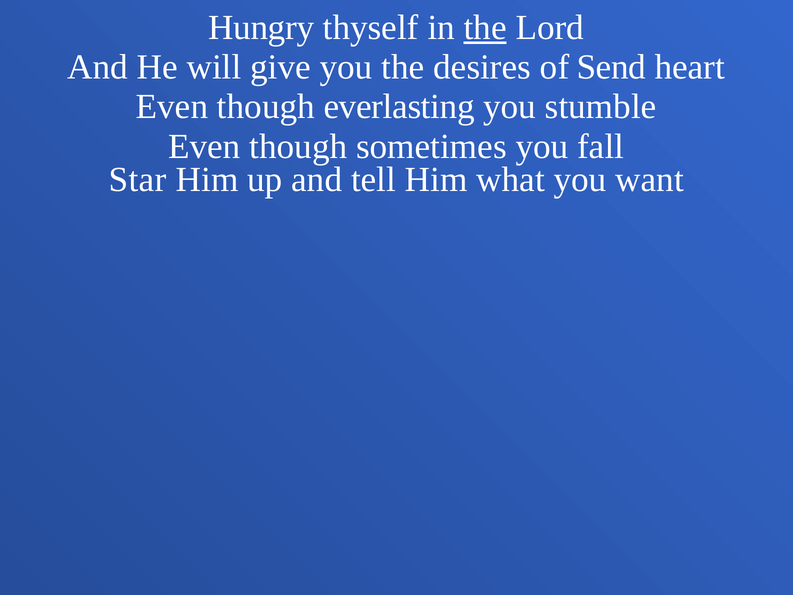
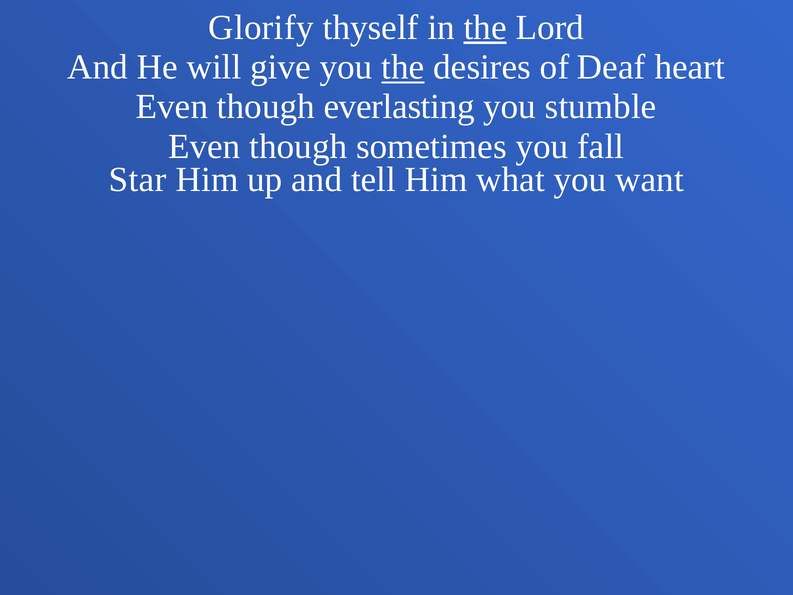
Hungry: Hungry -> Glorify
the at (403, 67) underline: none -> present
Send: Send -> Deaf
